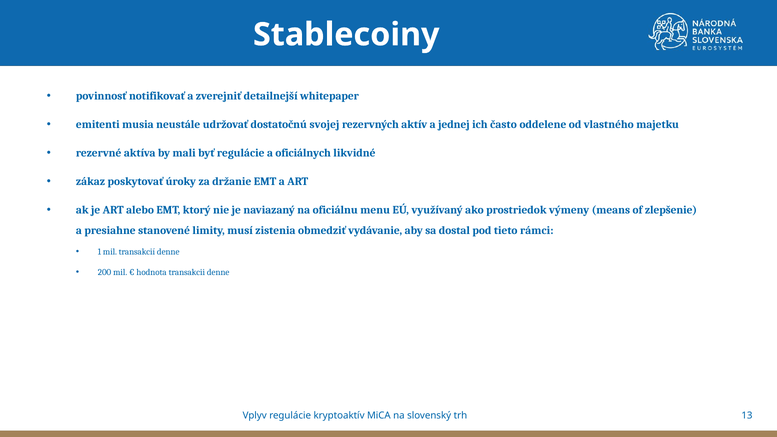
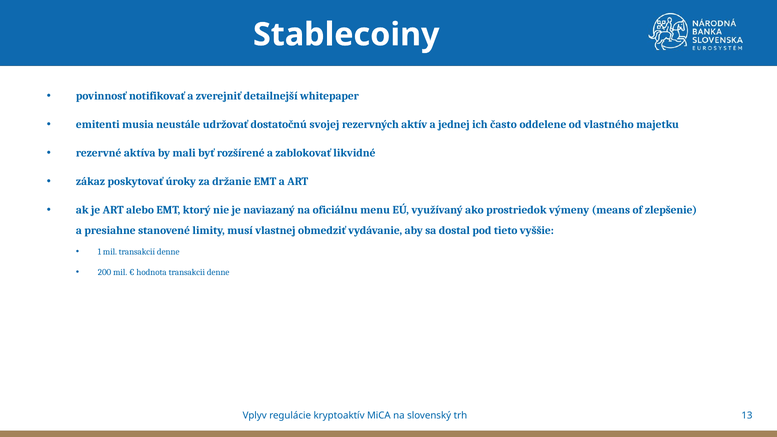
byť regulácie: regulácie -> rozšírené
oficiálnych: oficiálnych -> zablokovať
zistenia: zistenia -> vlastnej
rámci: rámci -> vyššie
